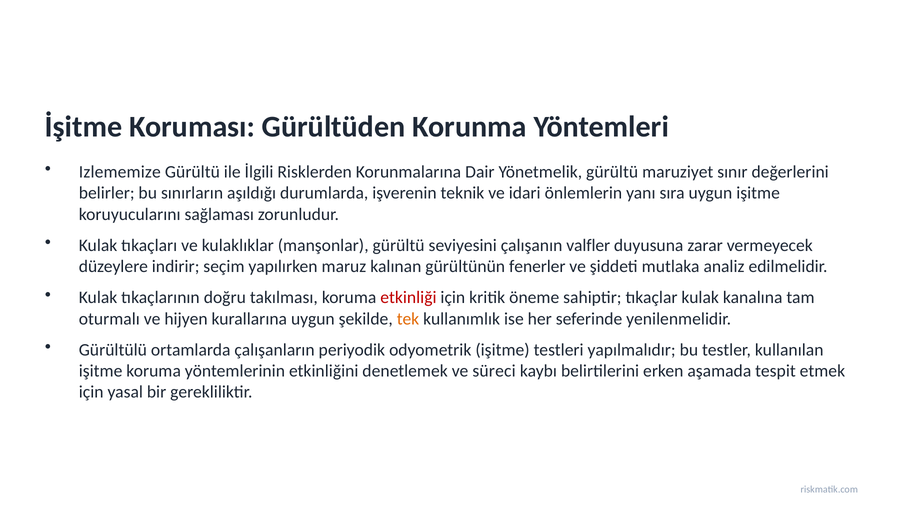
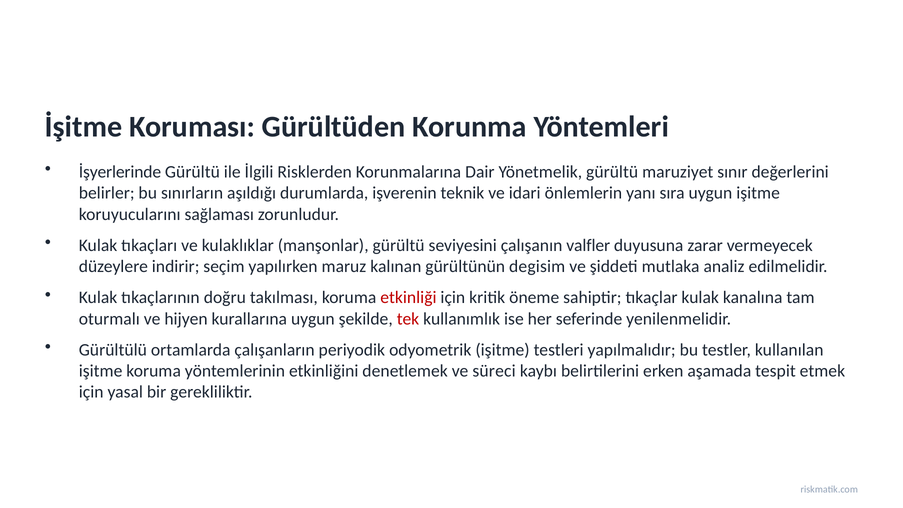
Izlememize: Izlememize -> İşyerlerinde
fenerler: fenerler -> degisim
tek colour: orange -> red
